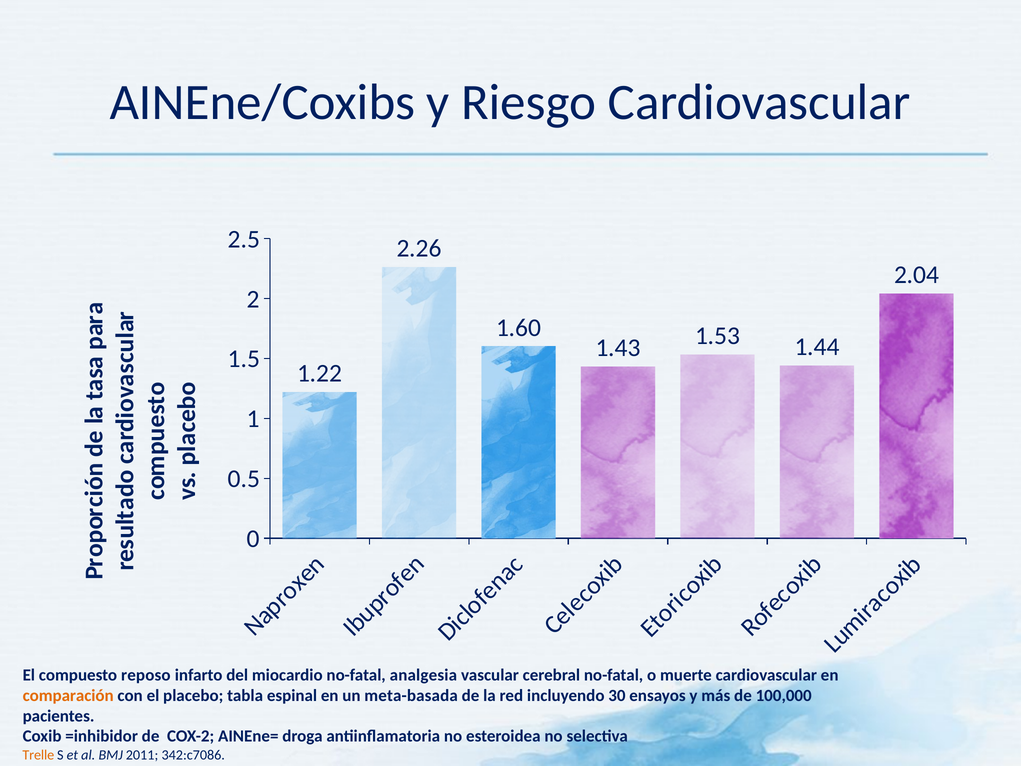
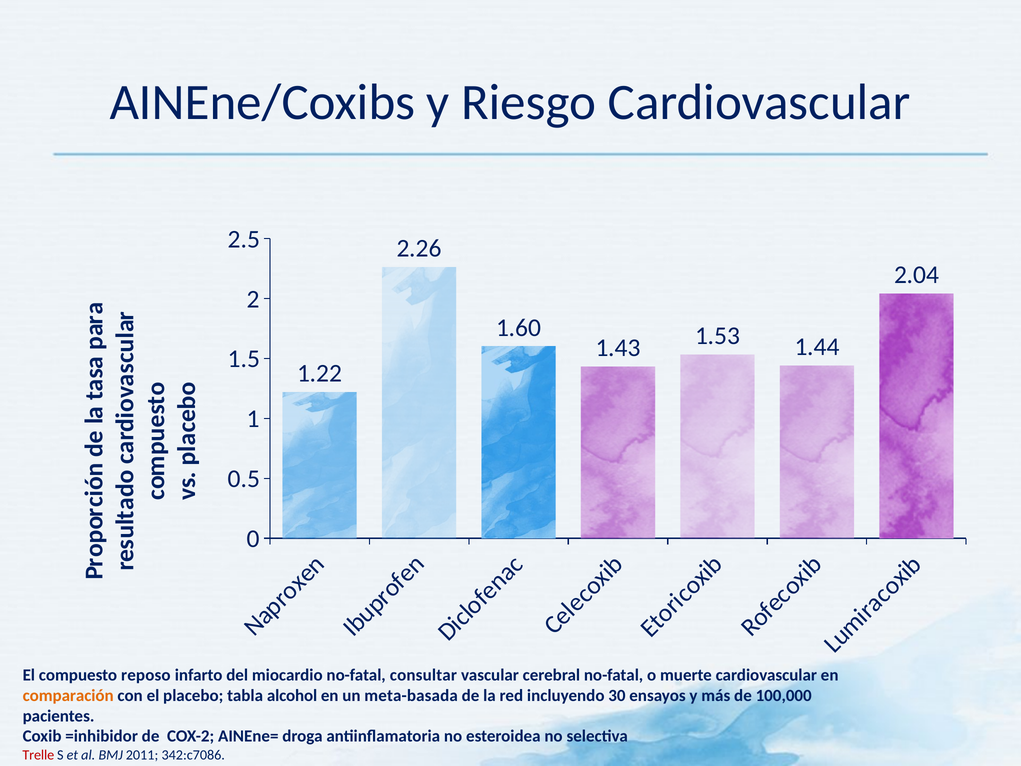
analgesia: analgesia -> consultar
espinal: espinal -> alcohol
Trelle colour: orange -> red
